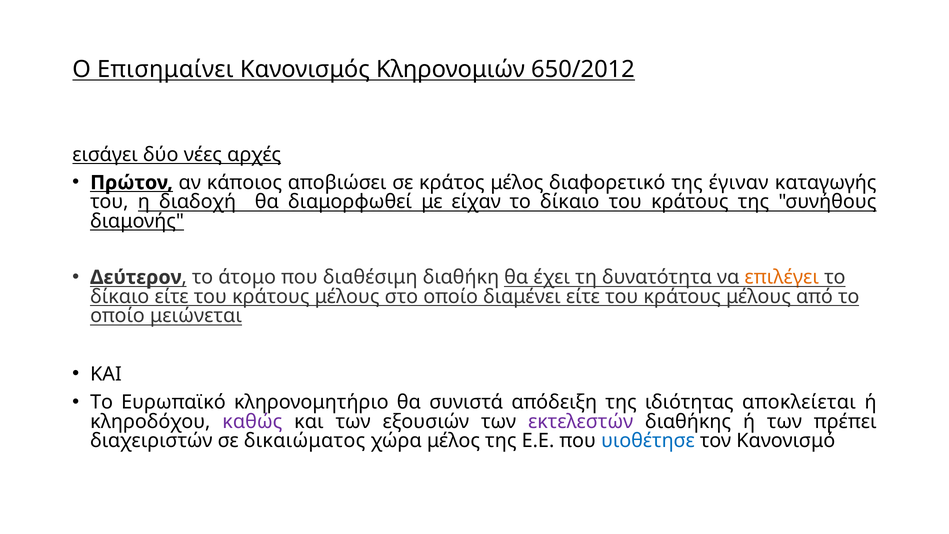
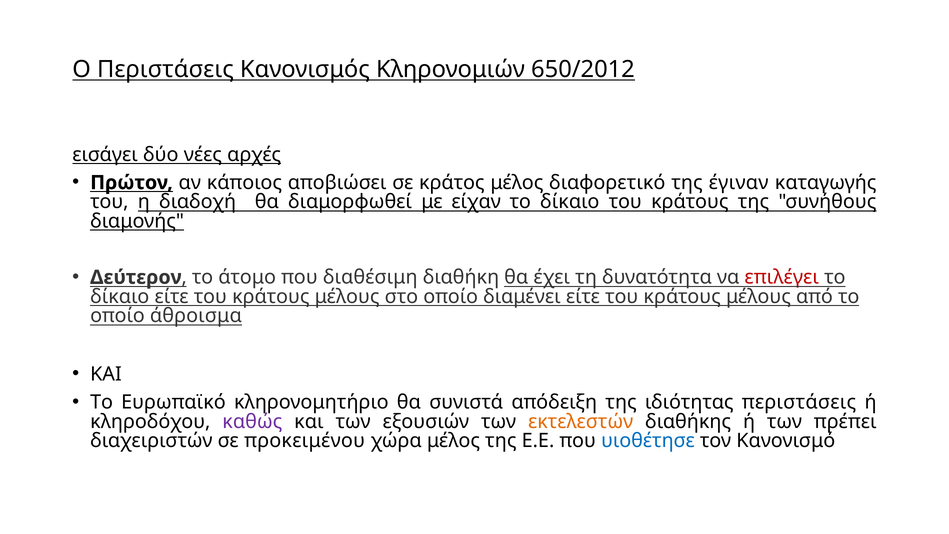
Ο Επισημαίνει: Επισημαίνει -> Περιστάσεις
επιλέγει colour: orange -> red
μειώνεται: μειώνεται -> άθροισμα
ιδιότητας αποκλείεται: αποκλείεται -> περιστάσεις
εκτελεστών colour: purple -> orange
δικαιώματος: δικαιώματος -> προκειμένου
